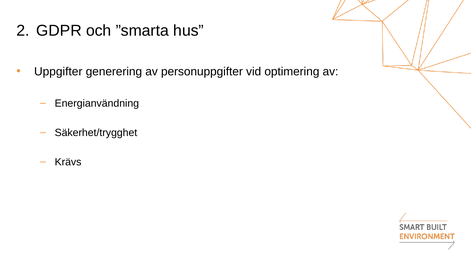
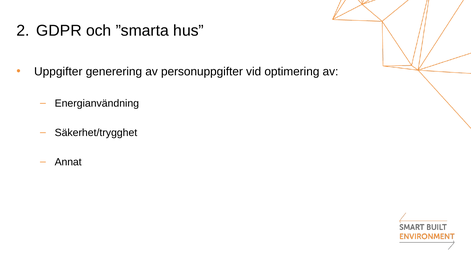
Krävs: Krävs -> Annat
